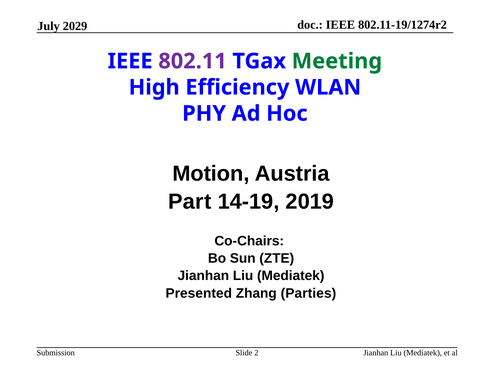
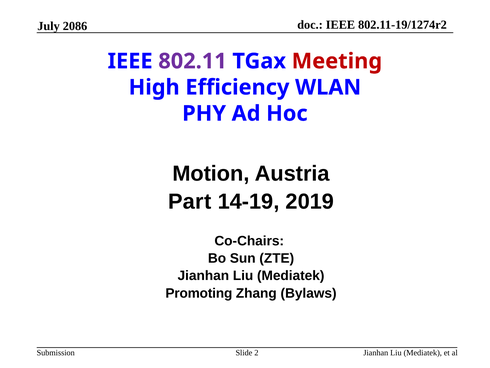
2029: 2029 -> 2086
Meeting colour: green -> red
Presented: Presented -> Promoting
Parties: Parties -> Bylaws
